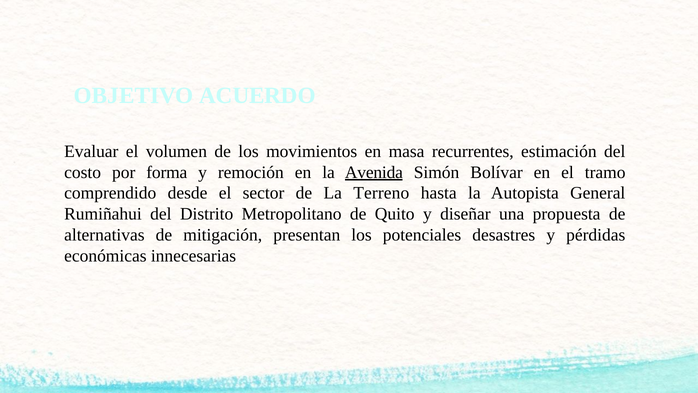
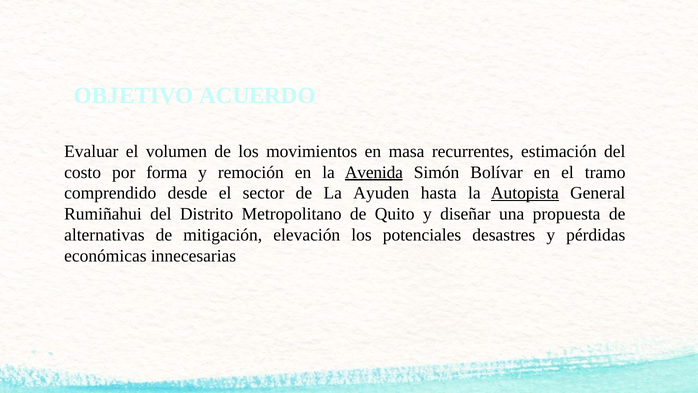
Terreno: Terreno -> Ayuden
Autopista underline: none -> present
presentan: presentan -> elevación
